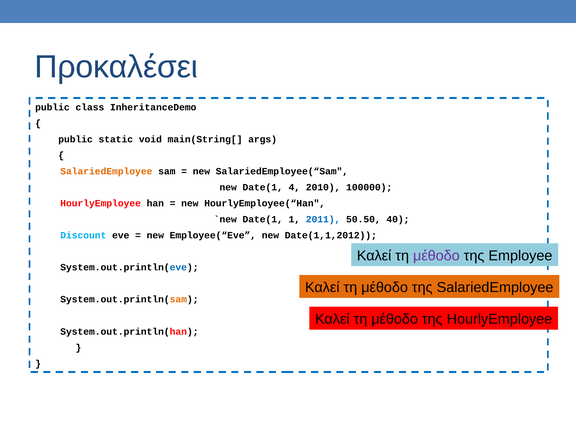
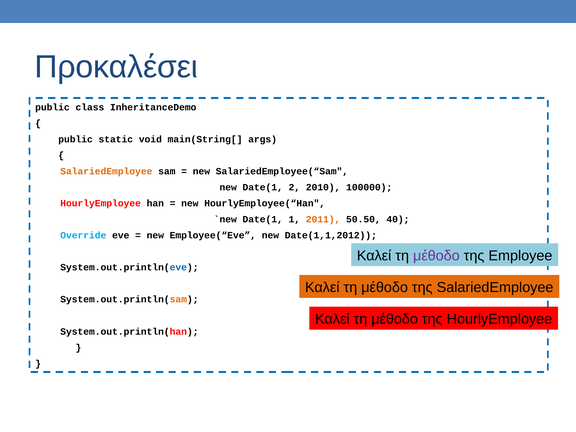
4: 4 -> 2
2011 colour: blue -> orange
Discount: Discount -> Override
